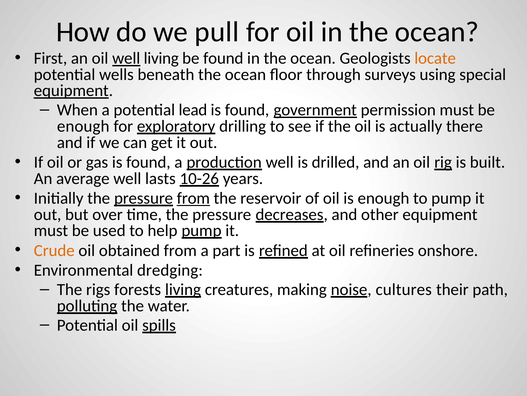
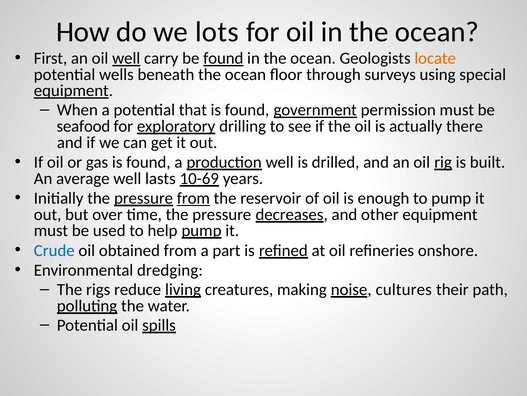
pull: pull -> lots
well living: living -> carry
found at (223, 58) underline: none -> present
lead: lead -> that
enough at (83, 126): enough -> seafood
10-26: 10-26 -> 10-69
Crude colour: orange -> blue
forests: forests -> reduce
